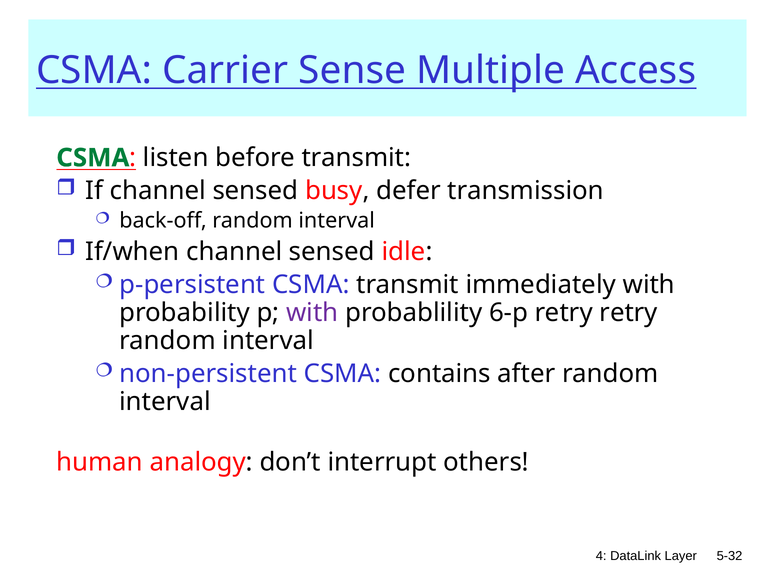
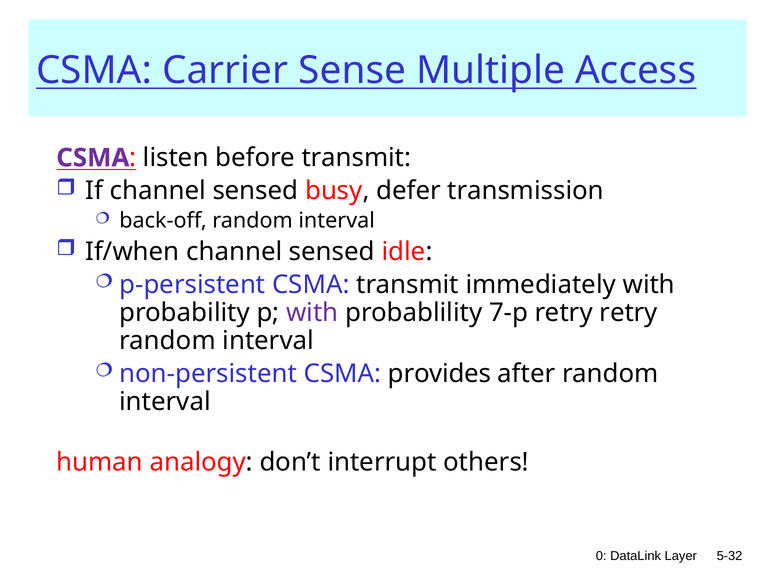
CSMA at (93, 158) colour: green -> purple
6-p: 6-p -> 7-p
contains: contains -> provides
4: 4 -> 0
